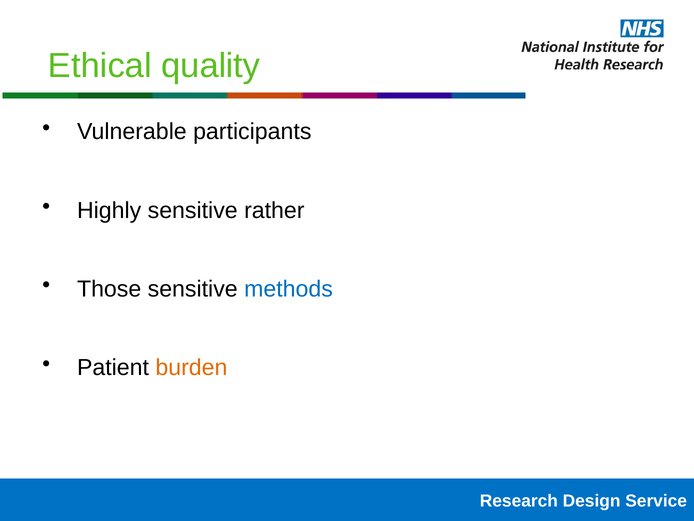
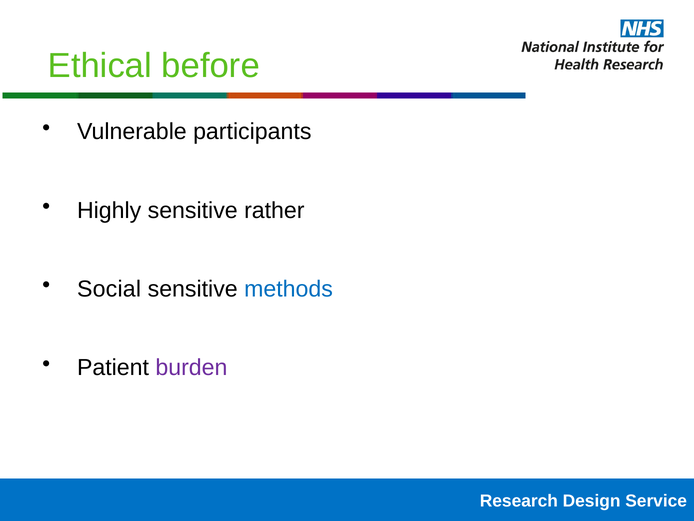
quality: quality -> before
Those: Those -> Social
burden colour: orange -> purple
